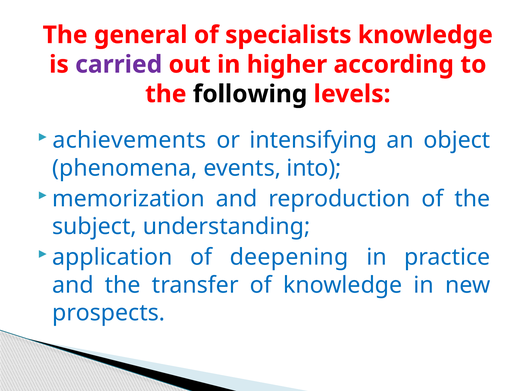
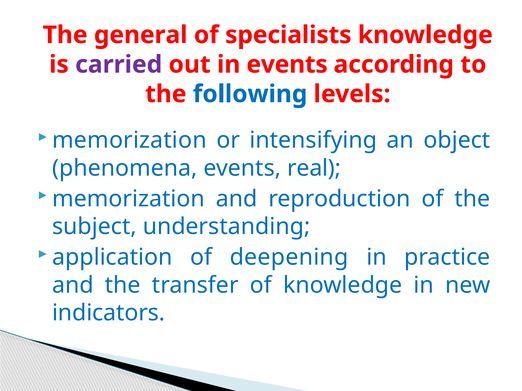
in higher: higher -> events
following colour: black -> blue
achievements at (129, 140): achievements -> memorization
into: into -> real
prospects: prospects -> indicators
